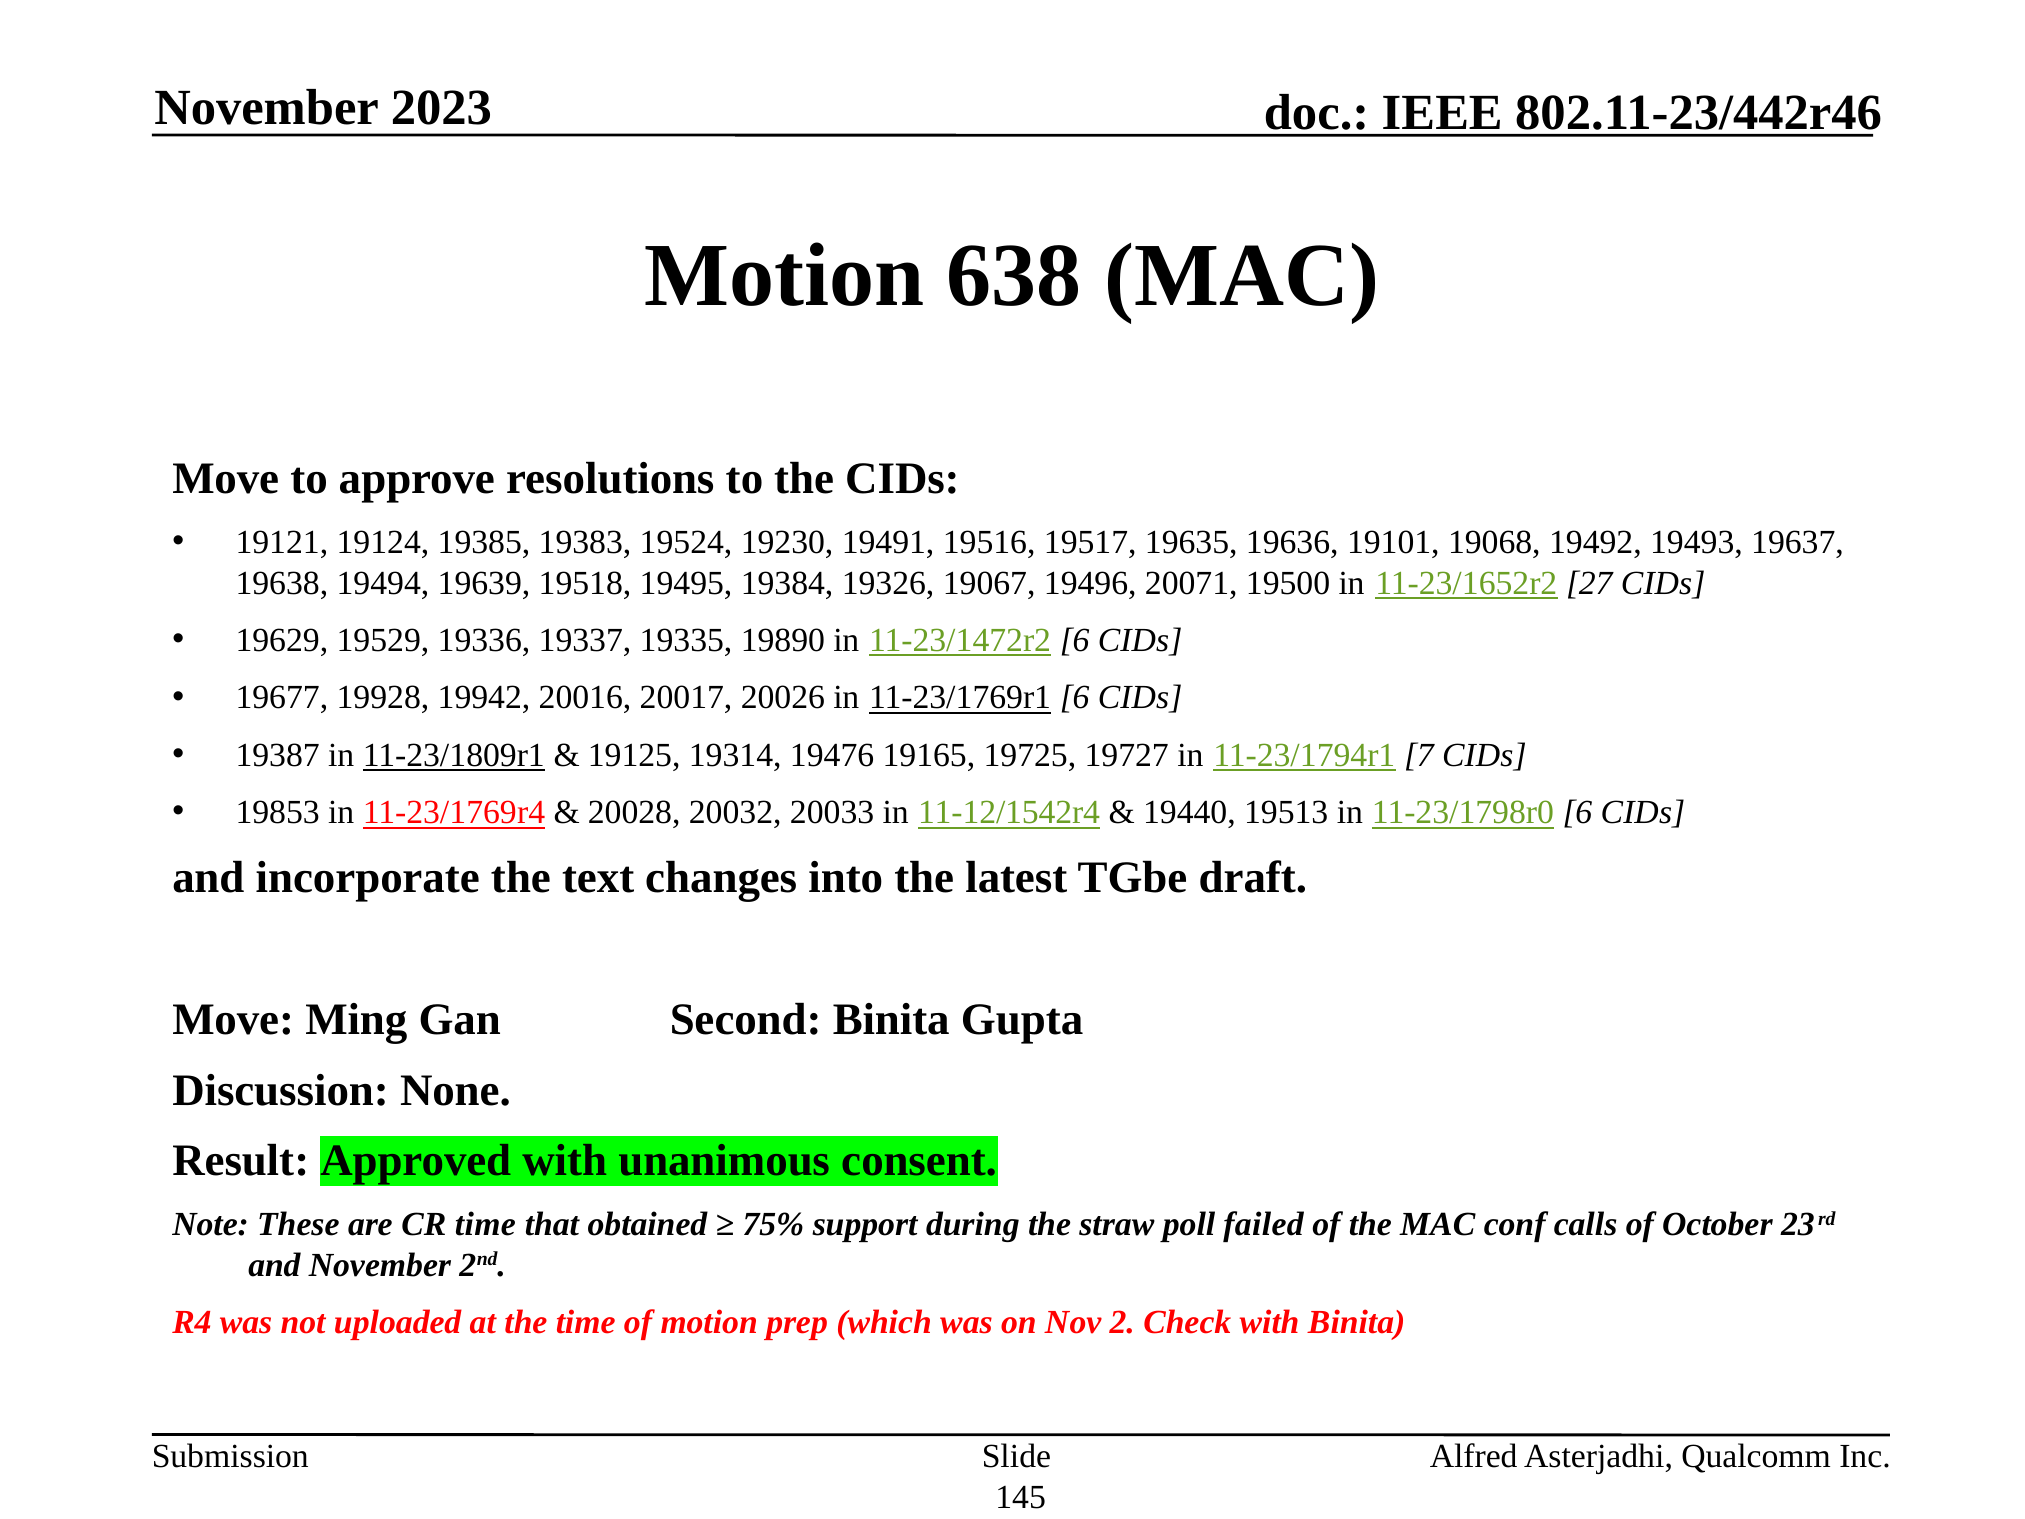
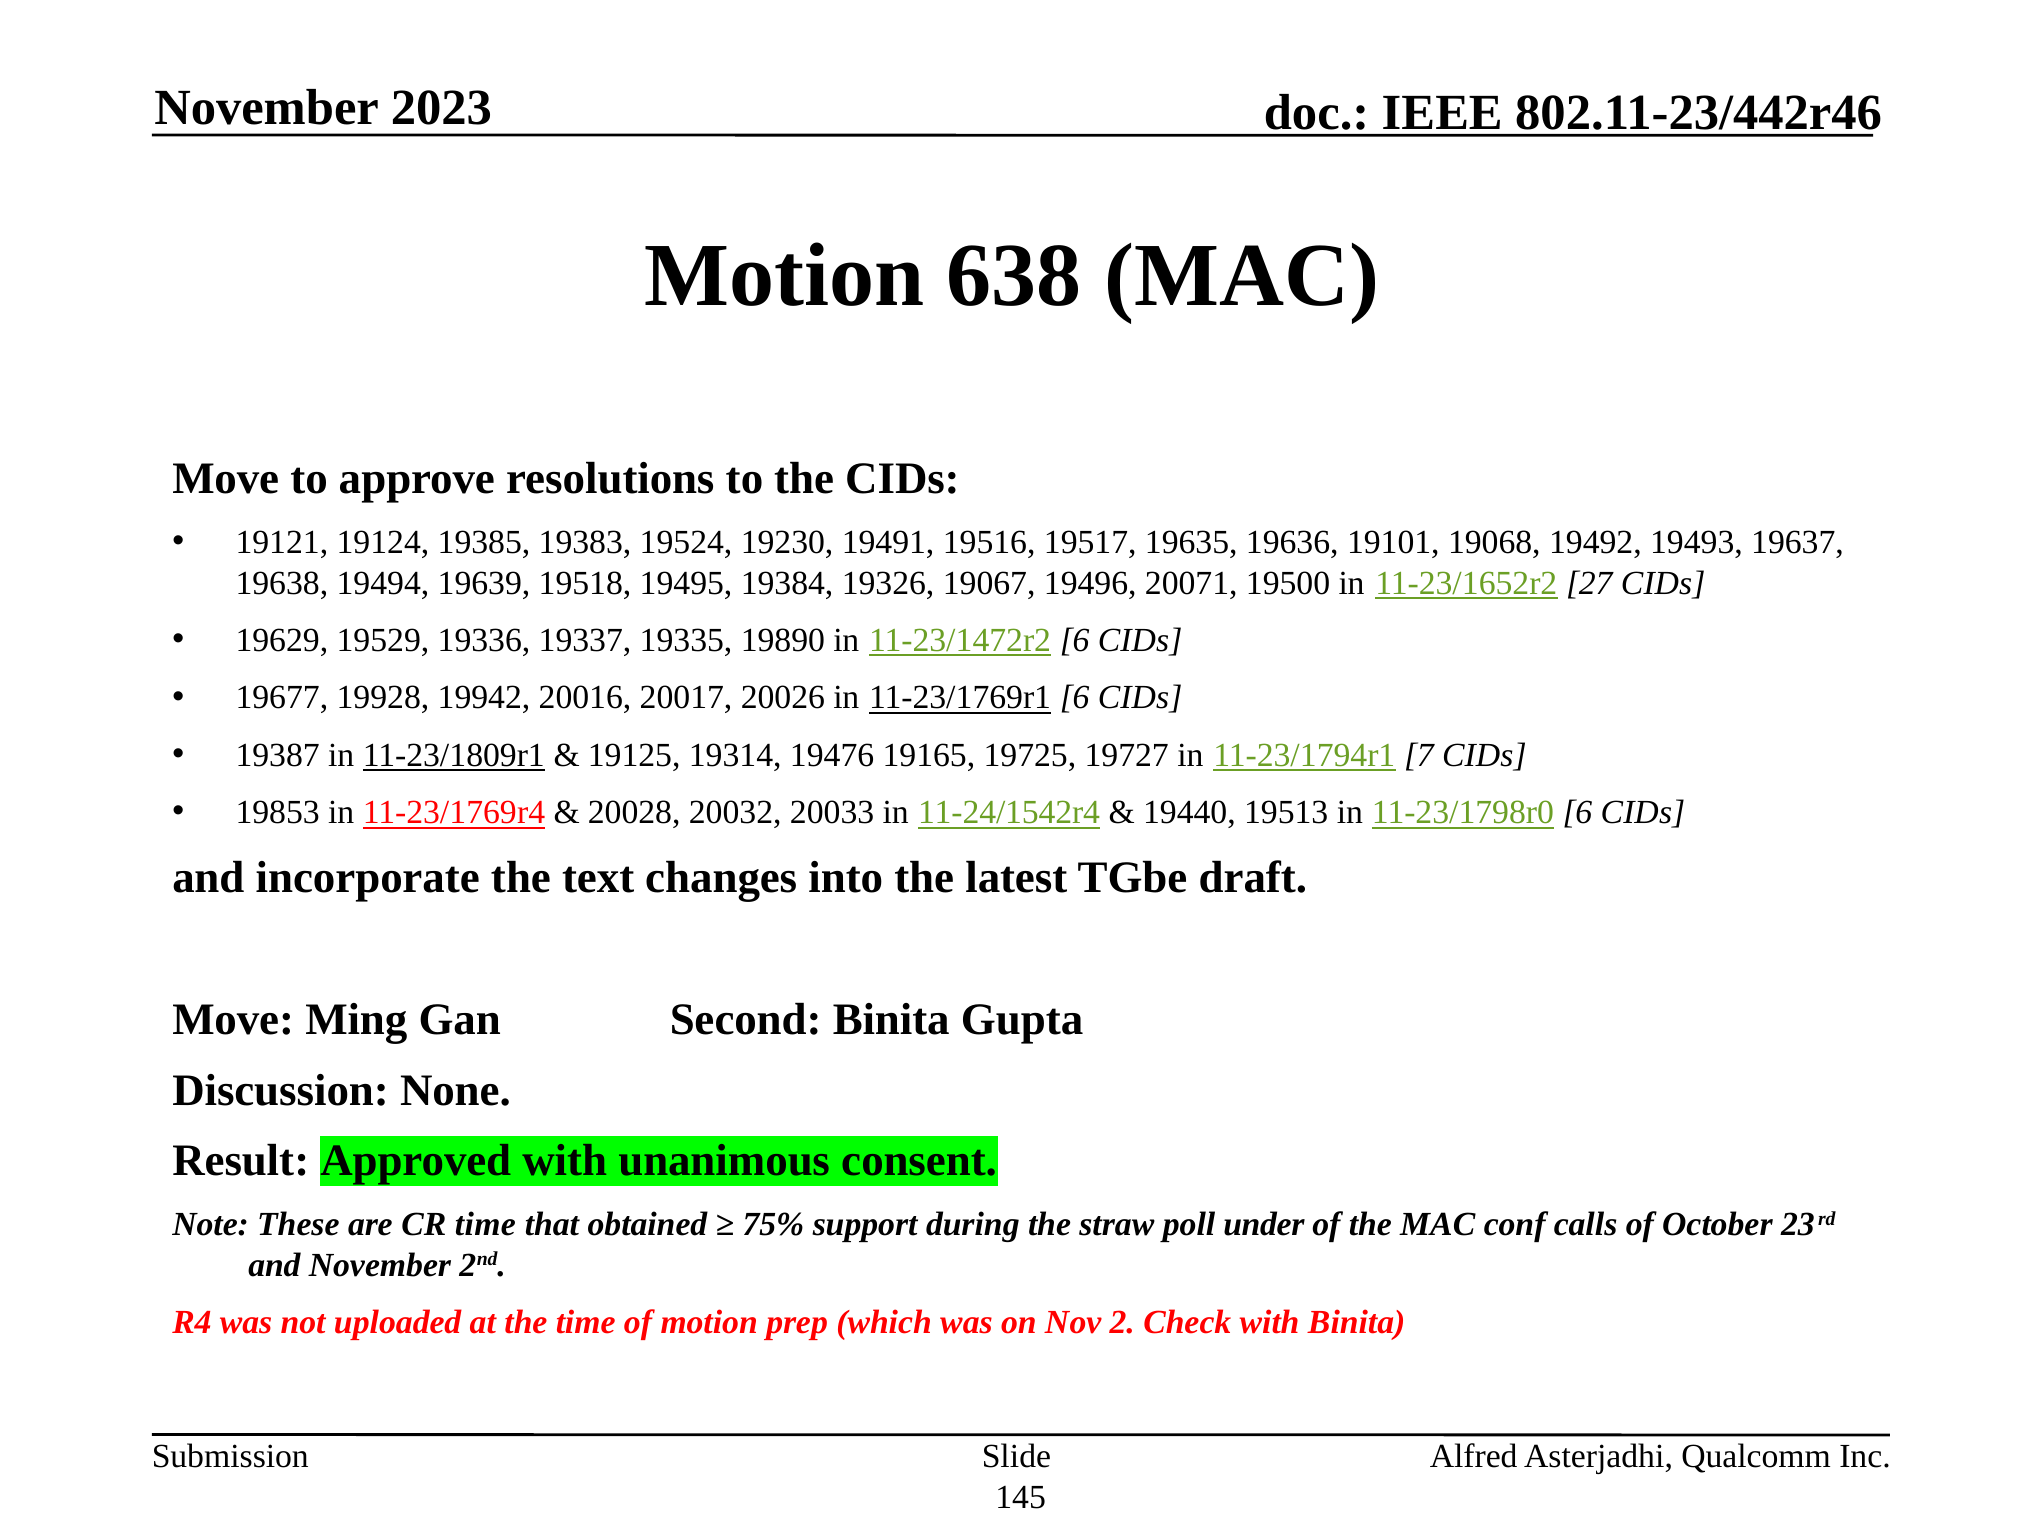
11-12/1542r4: 11-12/1542r4 -> 11-24/1542r4
failed: failed -> under
